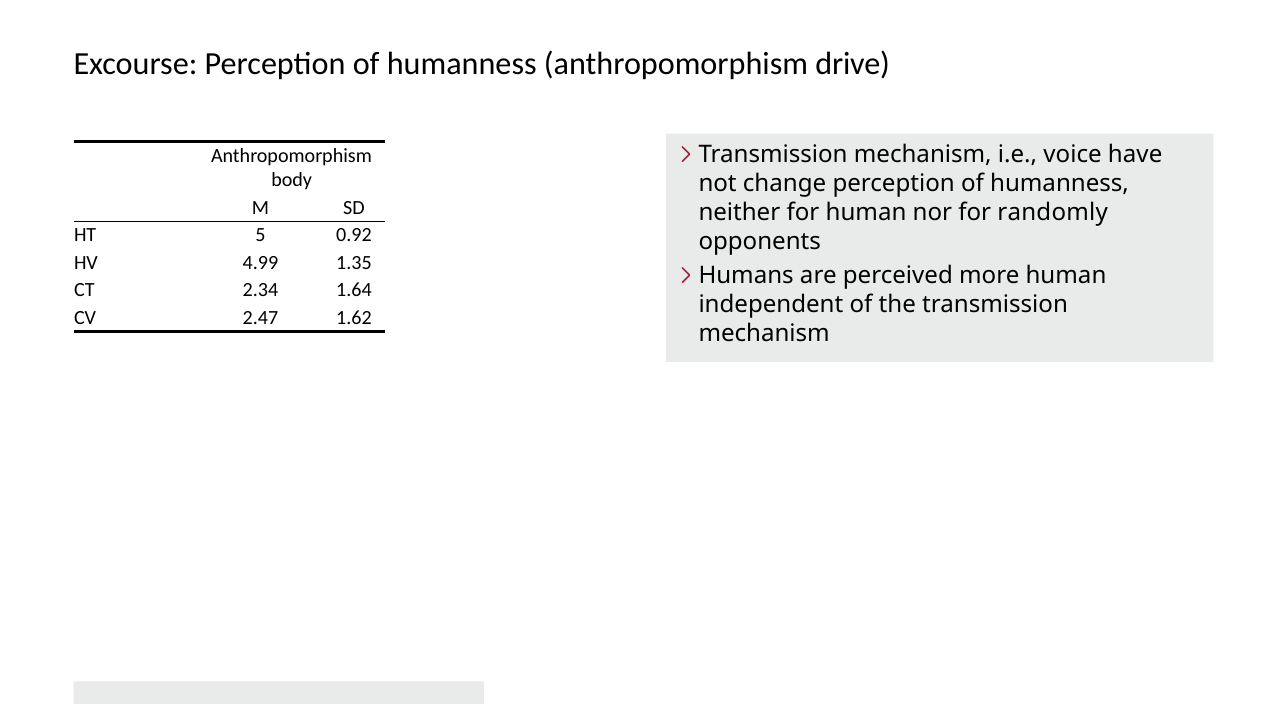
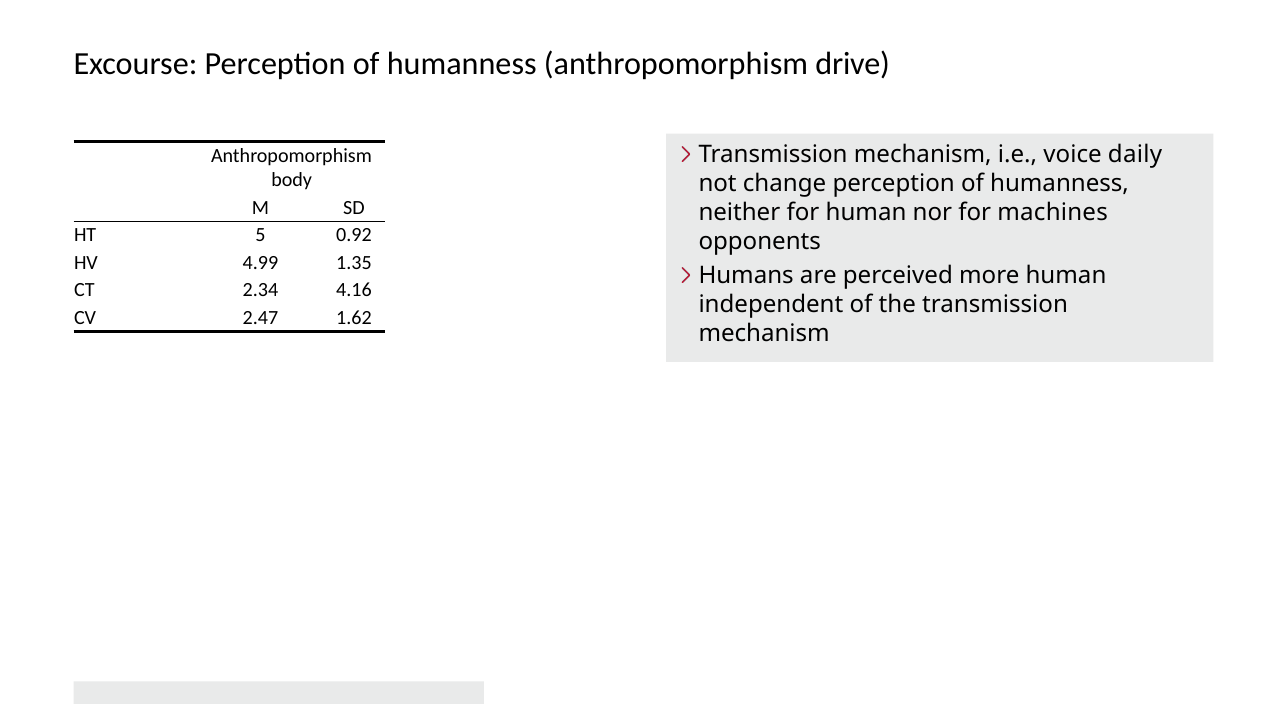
have: have -> daily
randomly: randomly -> machines
1.64: 1.64 -> 4.16
